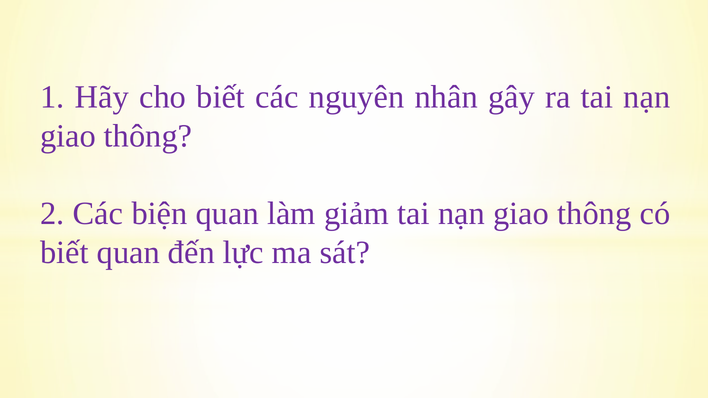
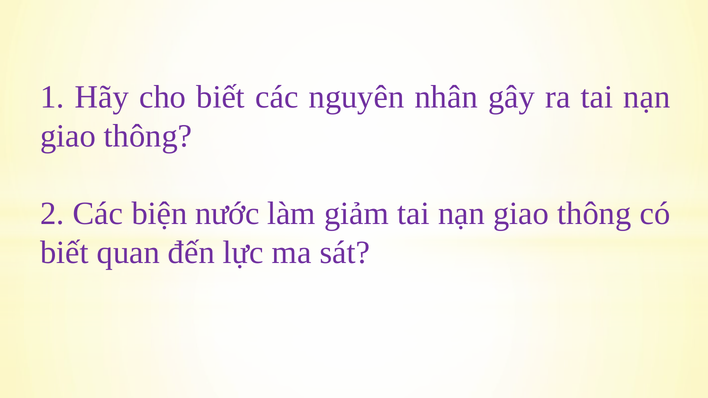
biện quan: quan -> nước
